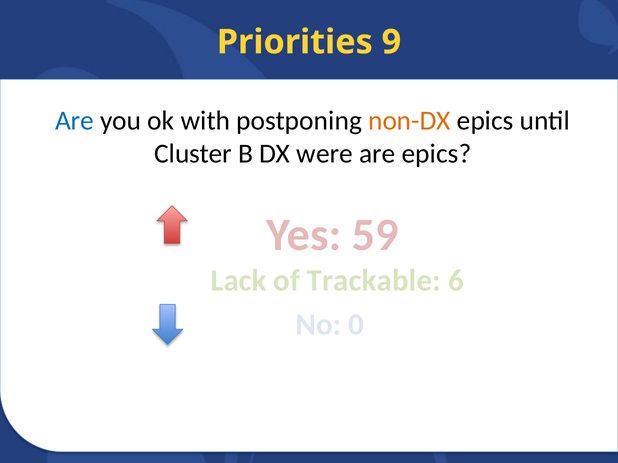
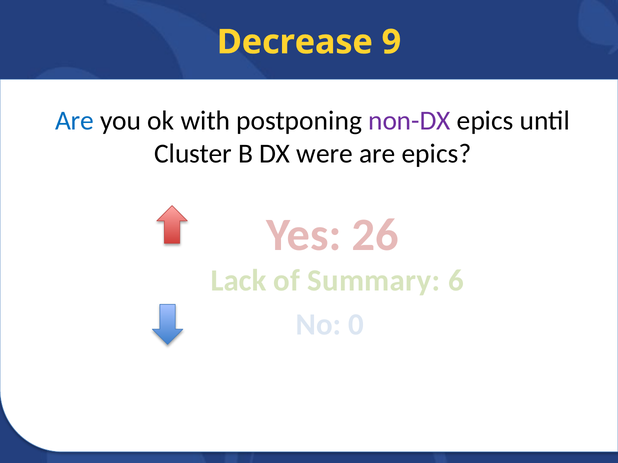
Priorities: Priorities -> Decrease
non-DX colour: orange -> purple
59: 59 -> 26
Trackable: Trackable -> Summary
